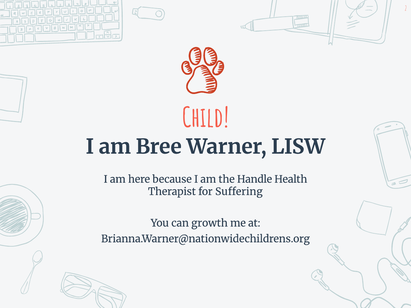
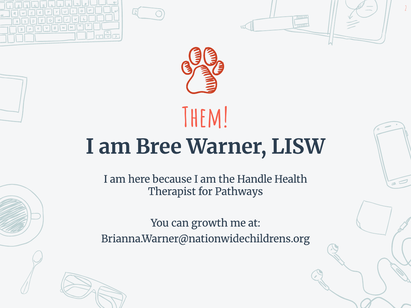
Child: Child -> Them
Suffering: Suffering -> Pathways
